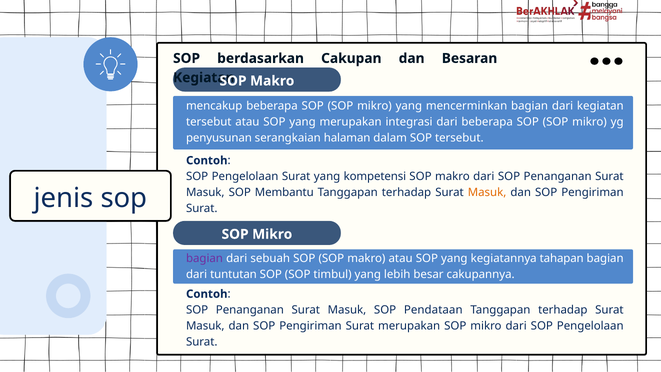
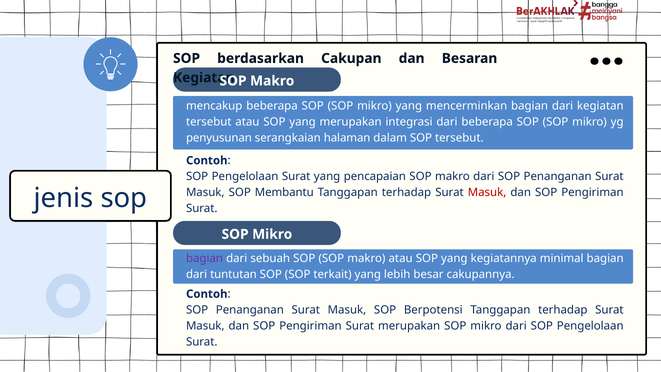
kompetensi: kompetensi -> pencapaian
Masuk at (487, 193) colour: orange -> red
tahapan: tahapan -> minimal
timbul: timbul -> terkait
Pendataan: Pendataan -> Berpotensi
